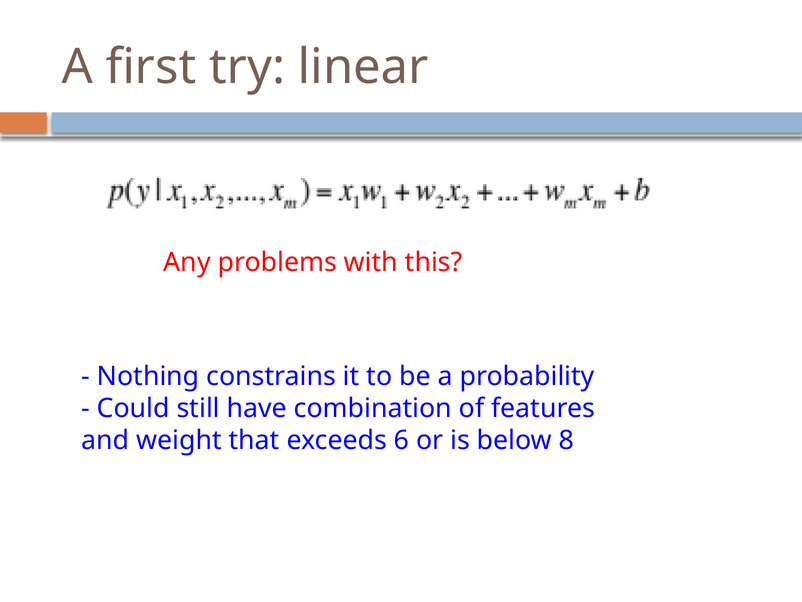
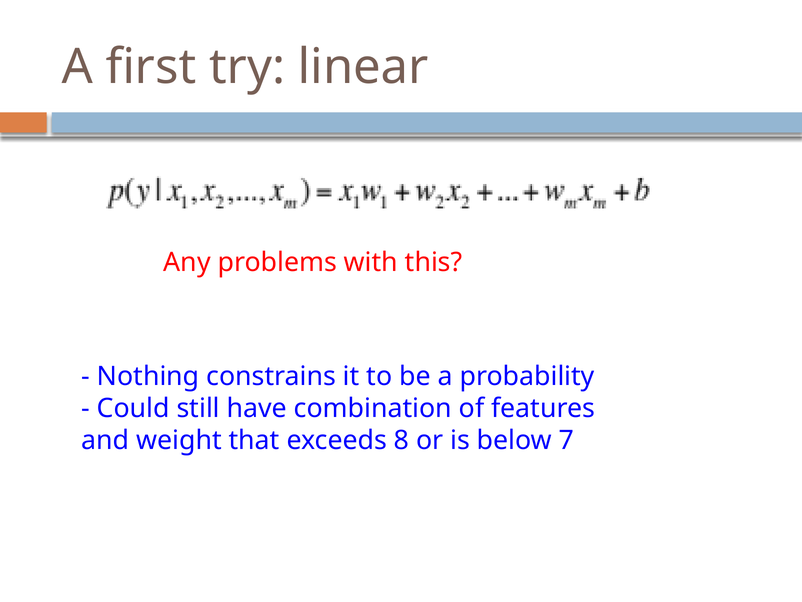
6: 6 -> 8
8: 8 -> 7
